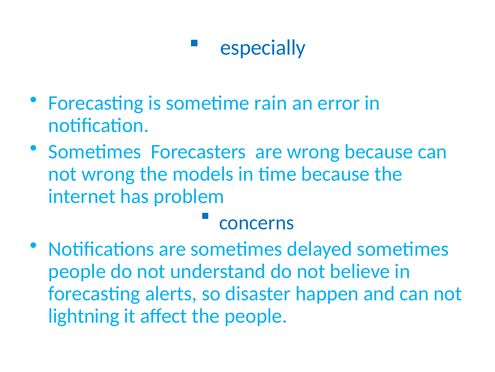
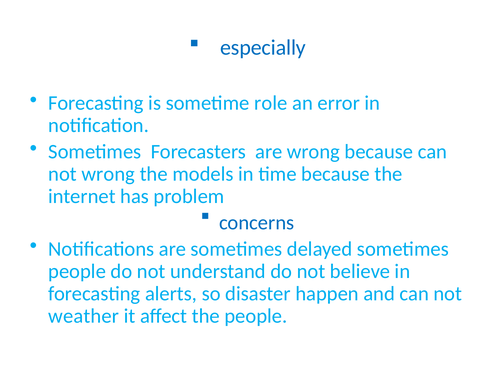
rain: rain -> role
lightning: lightning -> weather
